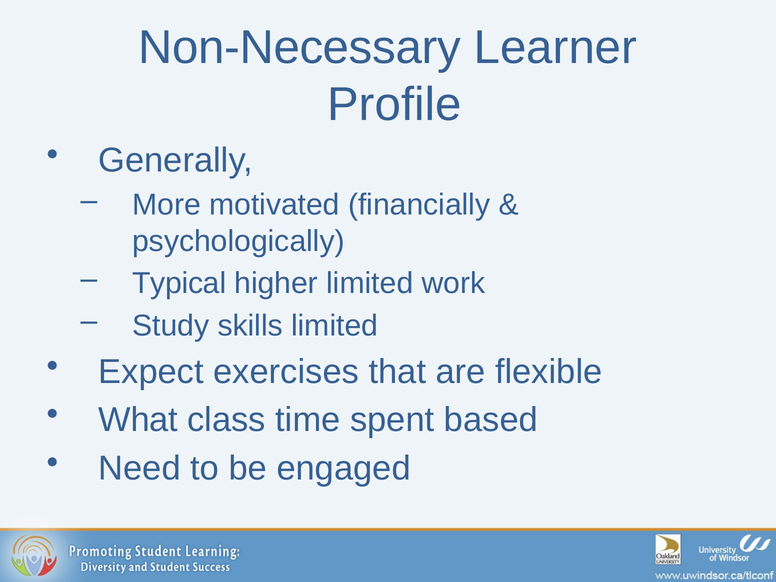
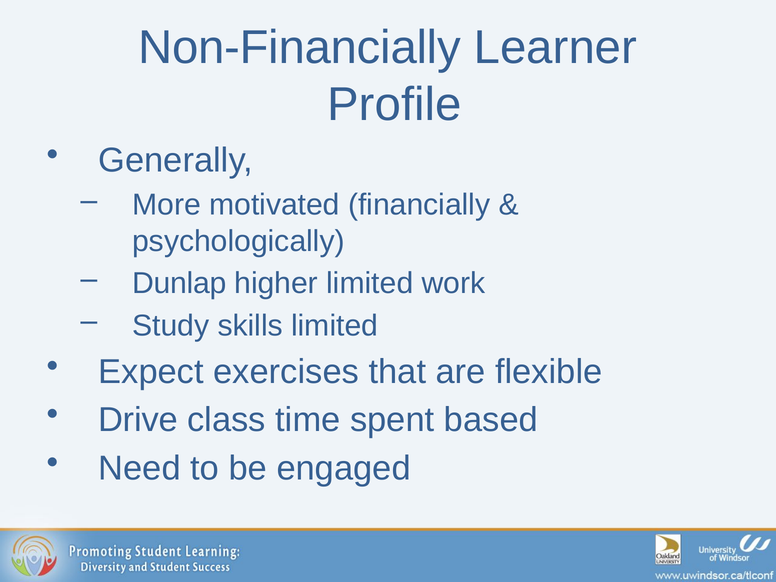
Non-Necessary: Non-Necessary -> Non-Financially
Typical: Typical -> Dunlap
What: What -> Drive
